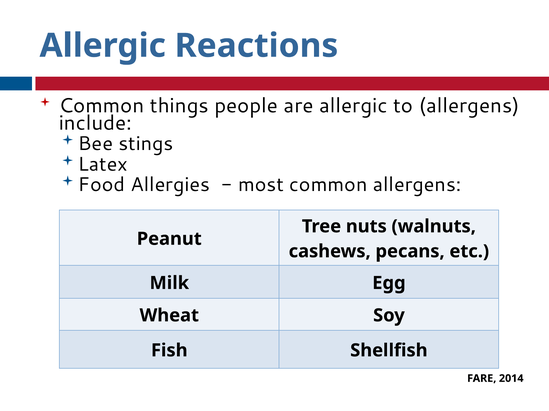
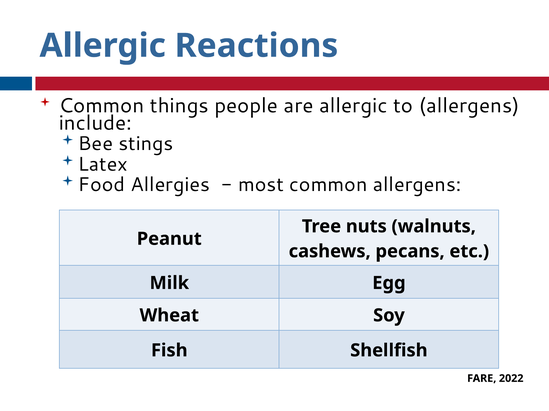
2014: 2014 -> 2022
